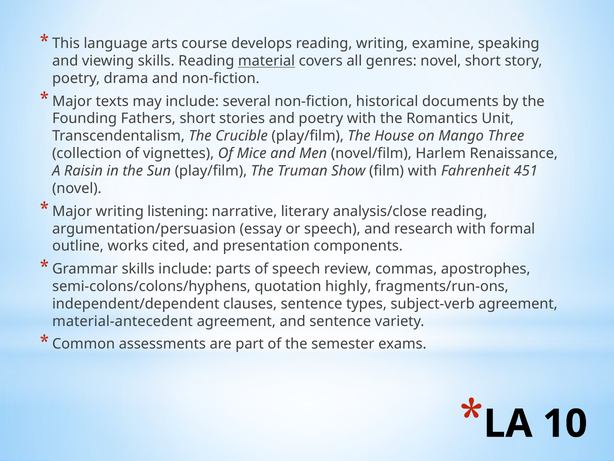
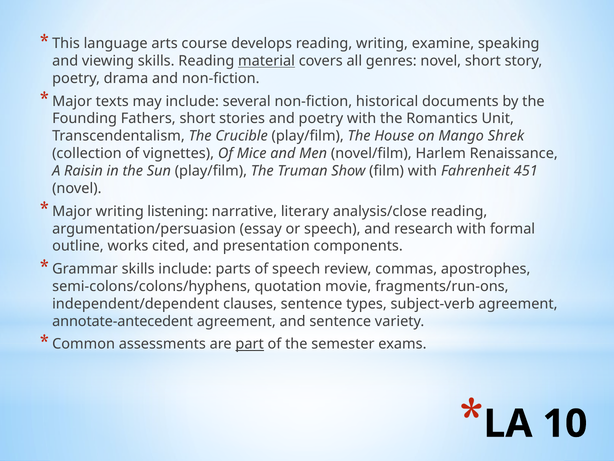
Three: Three -> Shrek
highly: highly -> movie
material-antecedent: material-antecedent -> annotate-antecedent
part underline: none -> present
